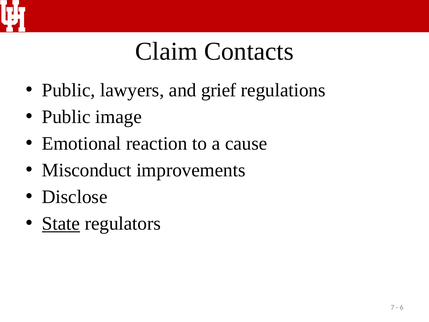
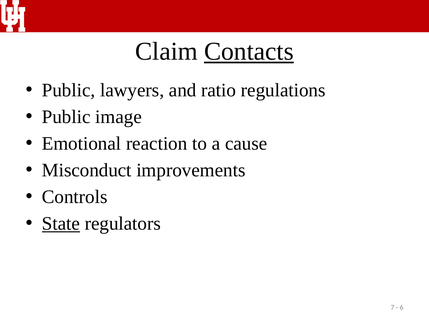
Contacts underline: none -> present
grief: grief -> ratio
Disclose: Disclose -> Controls
